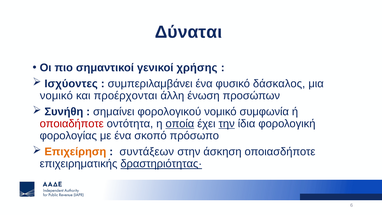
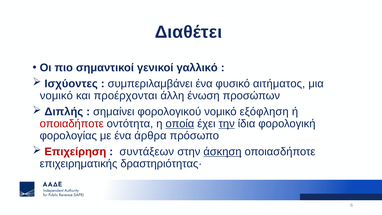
Δύναται: Δύναται -> Διαθέτει
χρήσης: χρήσης -> γαλλικό
δάσκαλος: δάσκαλος -> αιτήματος
Συνήθη: Συνήθη -> Διπλής
συμφωνία: συμφωνία -> εξόφληση
σκοπό: σκοπό -> άρθρα
Επιχείρηση colour: orange -> red
άσκηση underline: none -> present
δραστηριότητας· underline: present -> none
